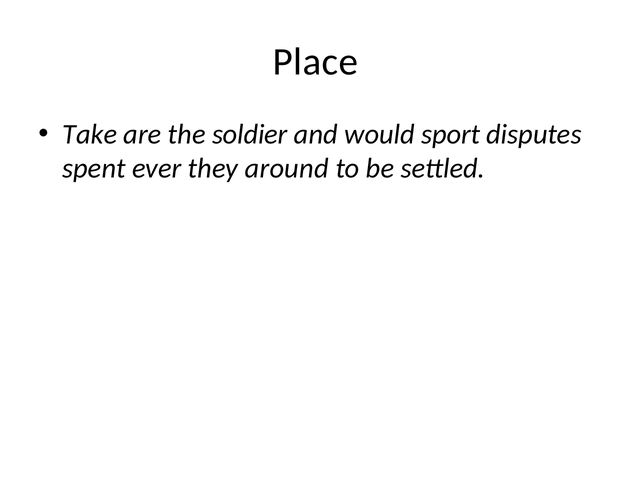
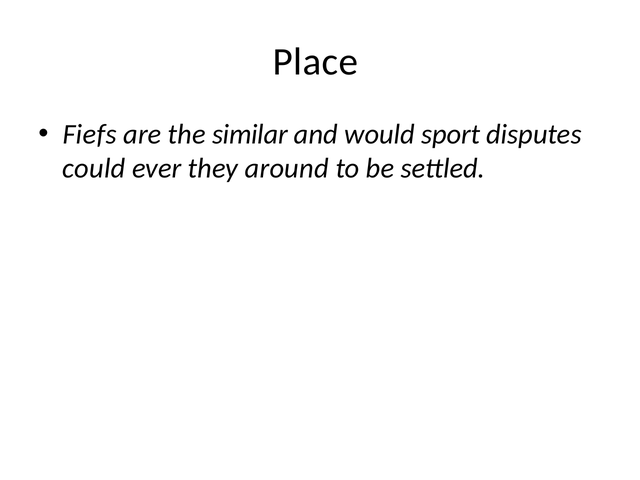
Take: Take -> Fiefs
soldier: soldier -> similar
spent: spent -> could
